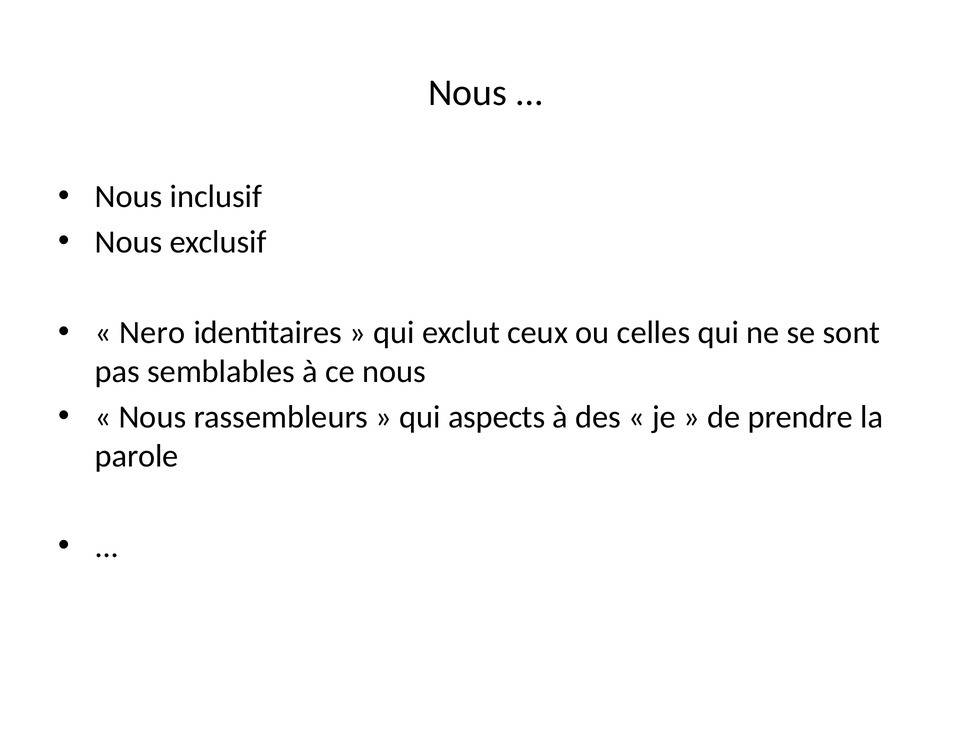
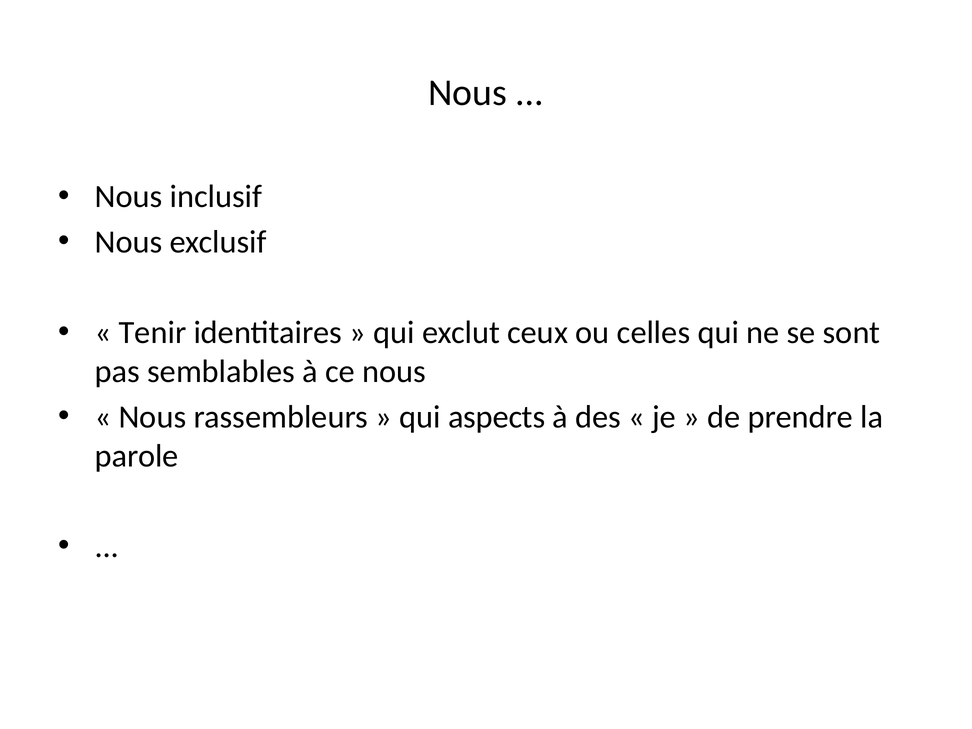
Nero: Nero -> Tenir
